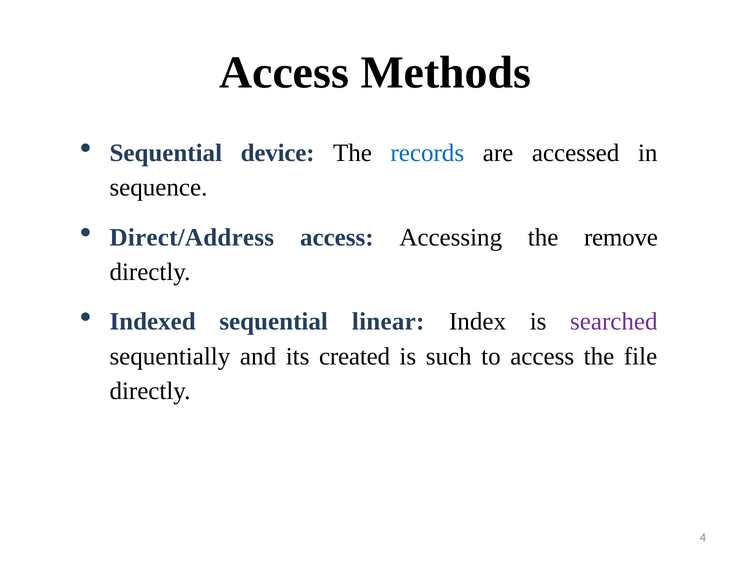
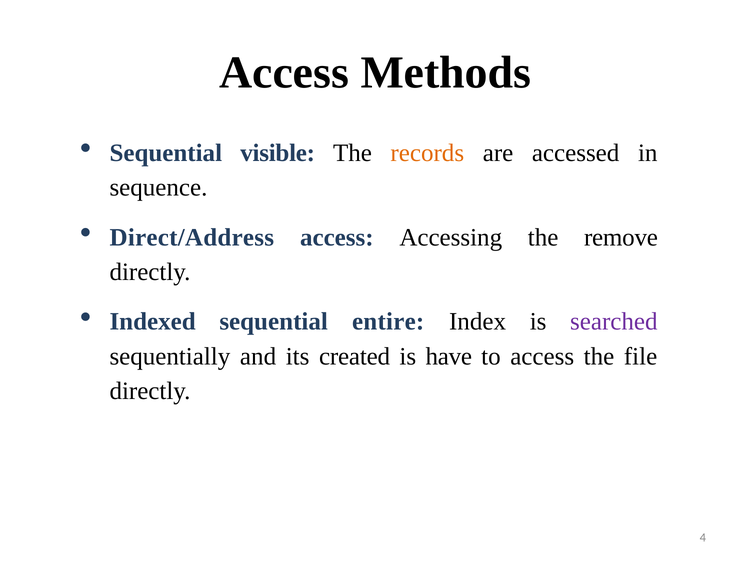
device: device -> visible
records colour: blue -> orange
linear: linear -> entire
such: such -> have
